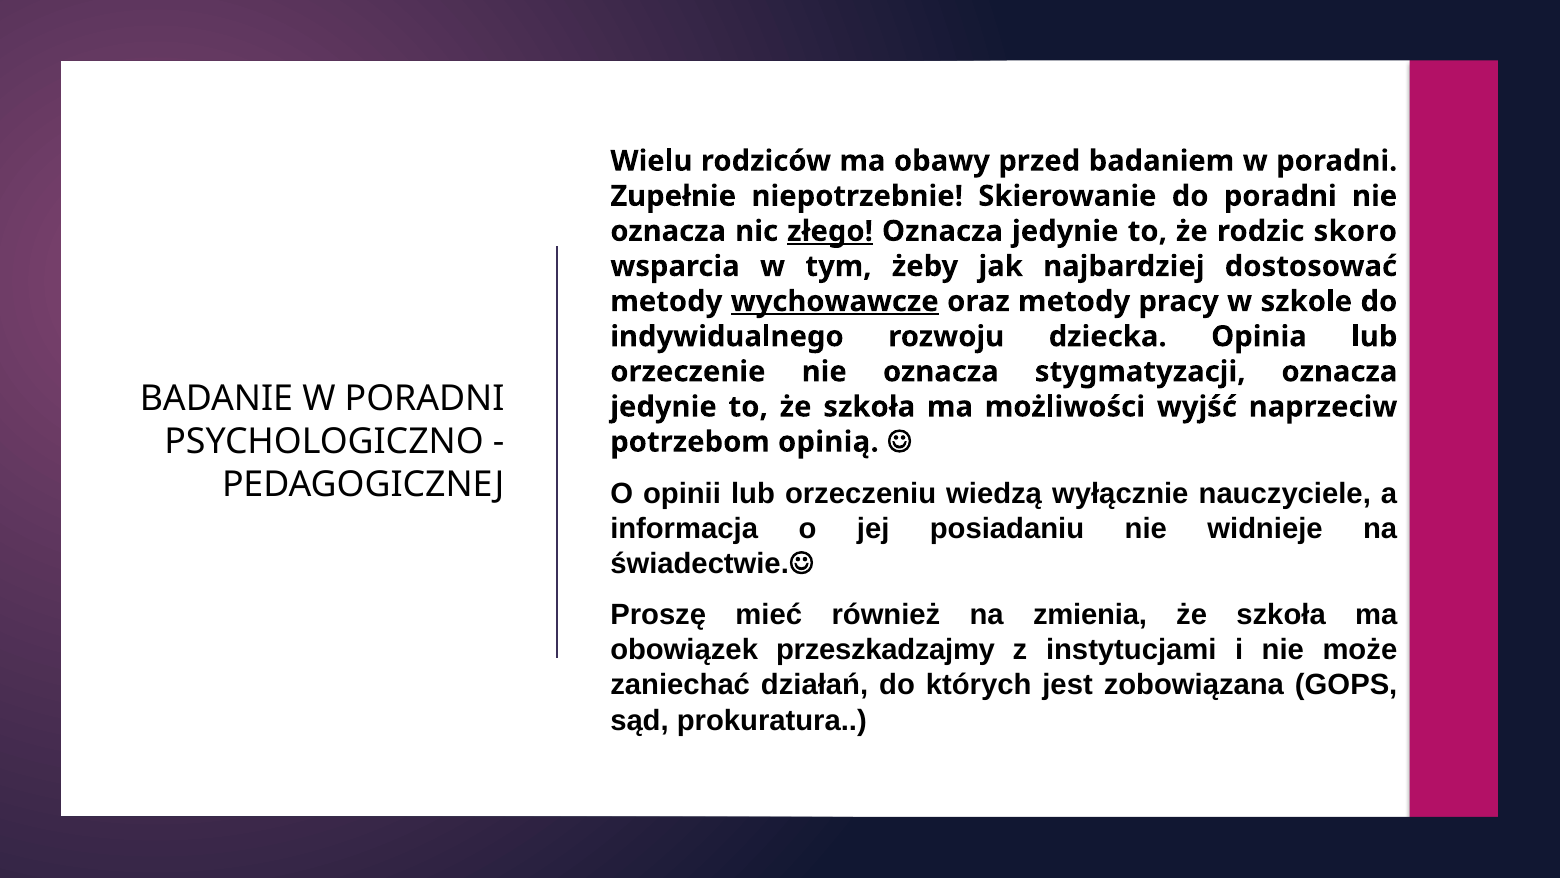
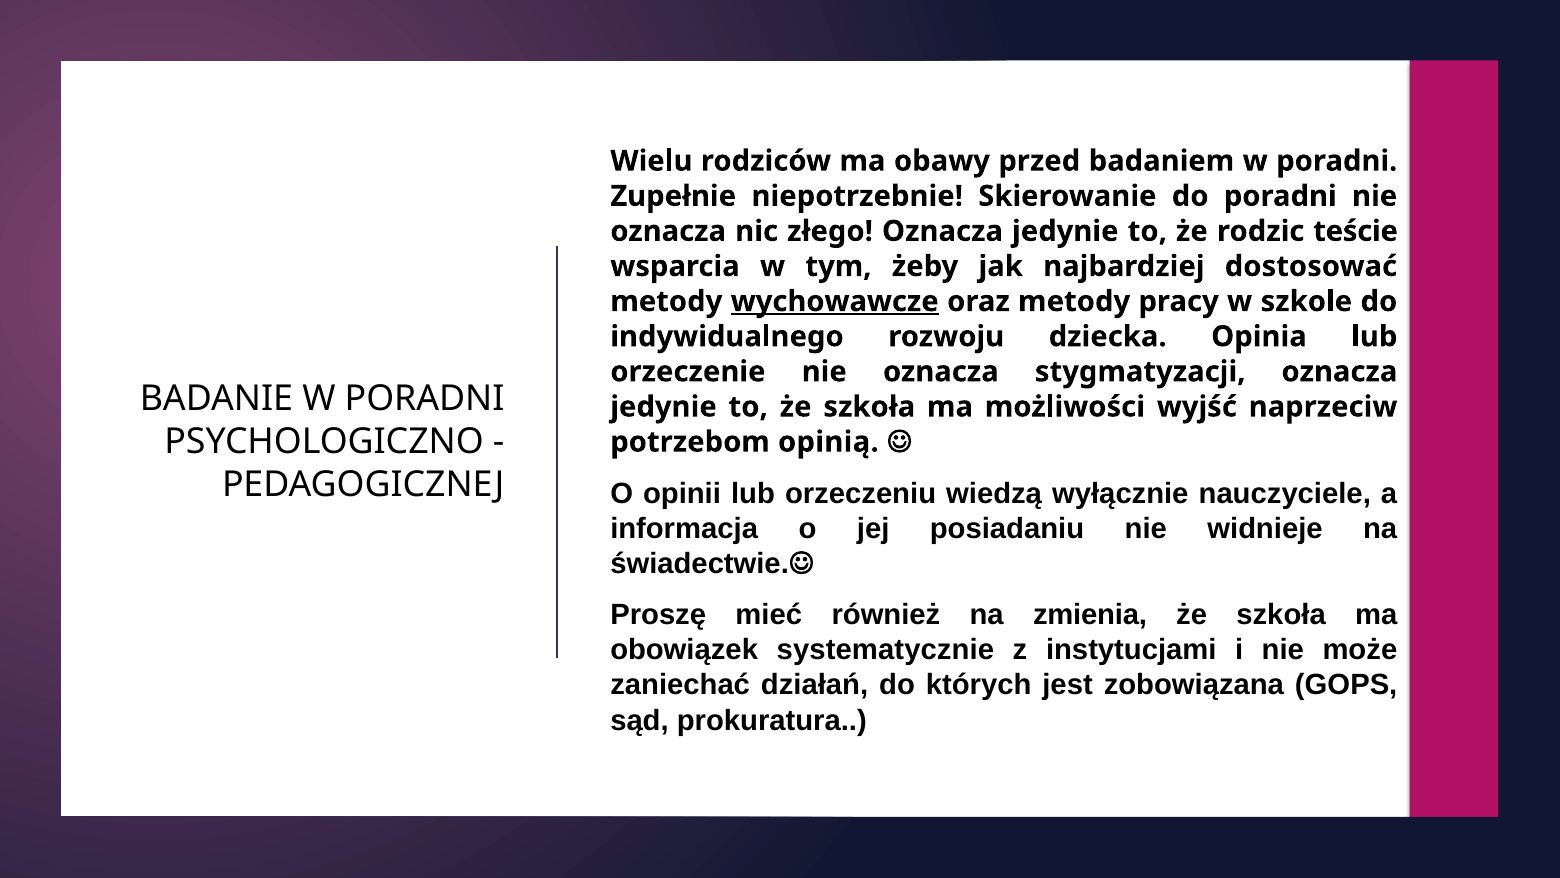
złego underline: present -> none
skoro: skoro -> teście
przeszkadzajmy: przeszkadzajmy -> systematycznie
